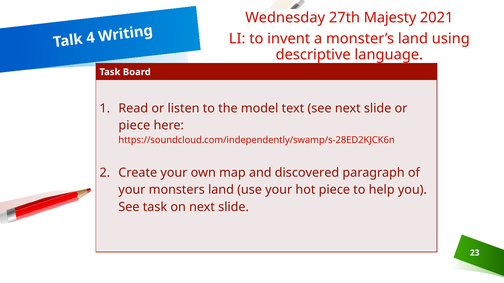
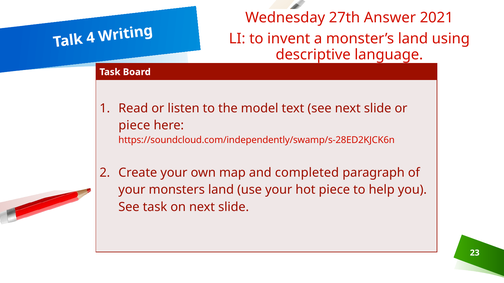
Majesty: Majesty -> Answer
discovered: discovered -> completed
